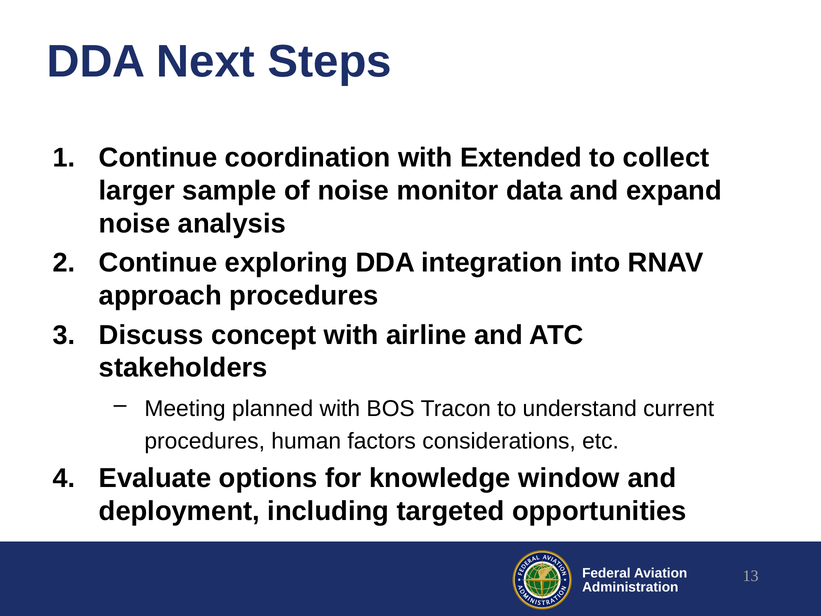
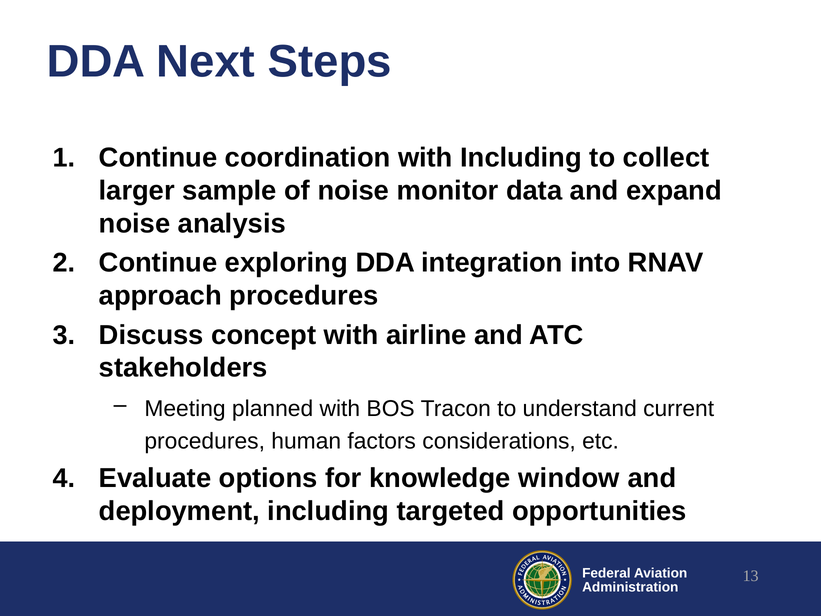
with Extended: Extended -> Including
